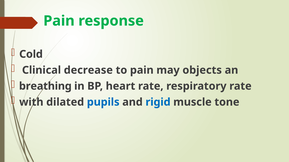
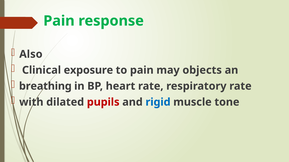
Cold: Cold -> Also
decrease: decrease -> exposure
pupils colour: blue -> red
